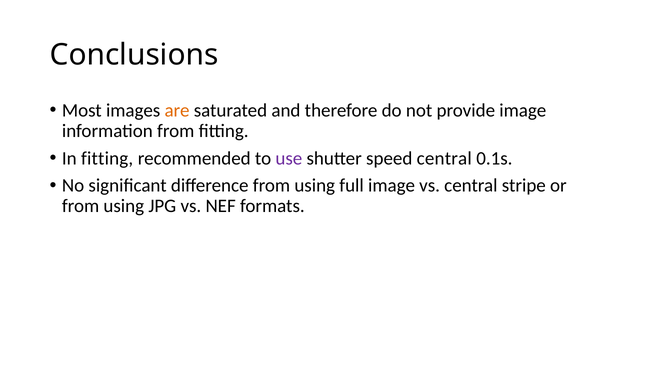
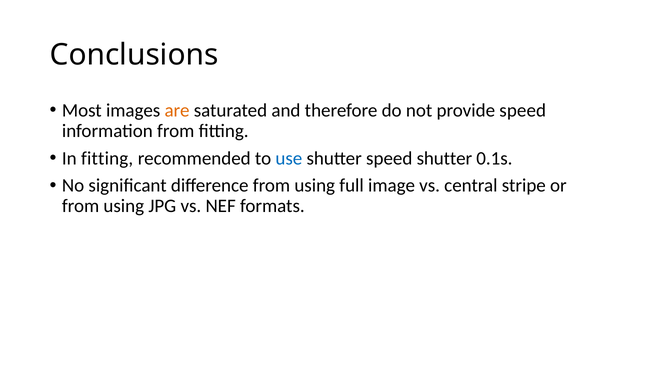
provide image: image -> speed
use colour: purple -> blue
speed central: central -> shutter
